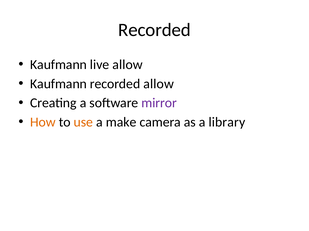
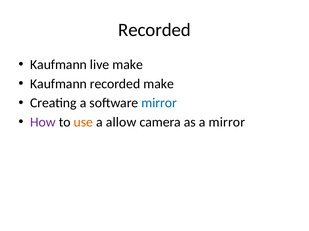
live allow: allow -> make
recorded allow: allow -> make
mirror at (159, 103) colour: purple -> blue
How colour: orange -> purple
make: make -> allow
a library: library -> mirror
